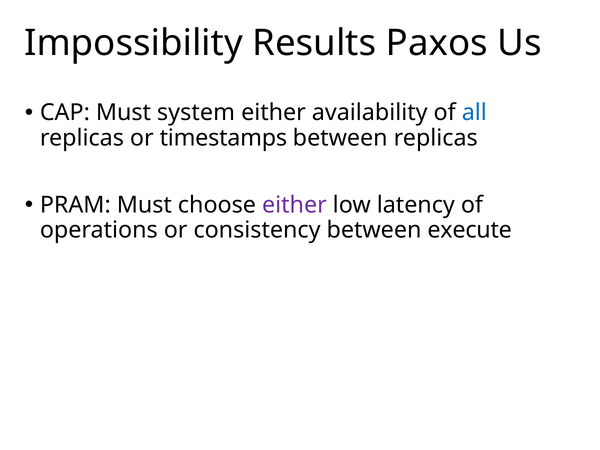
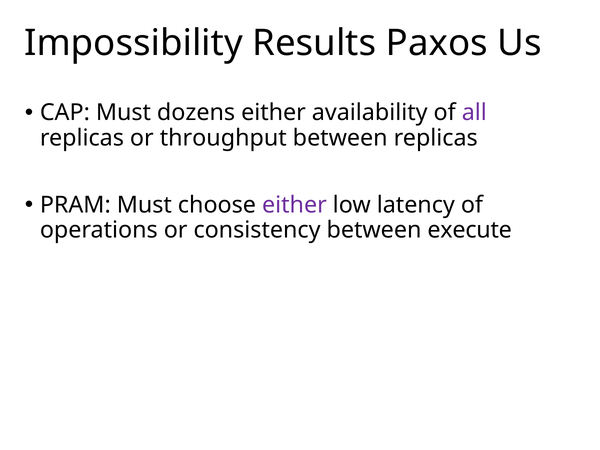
system: system -> dozens
all colour: blue -> purple
timestamps: timestamps -> throughput
